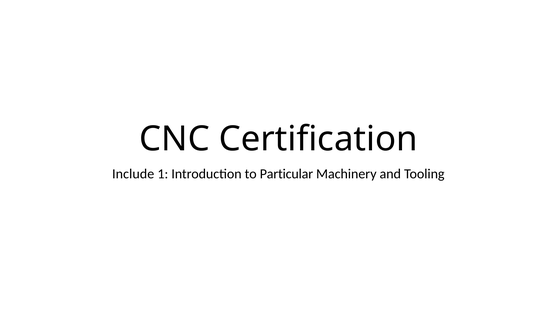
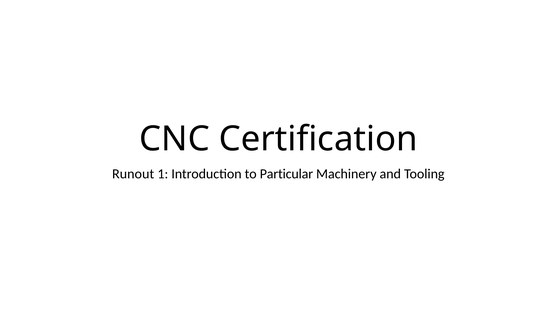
Include: Include -> Runout
